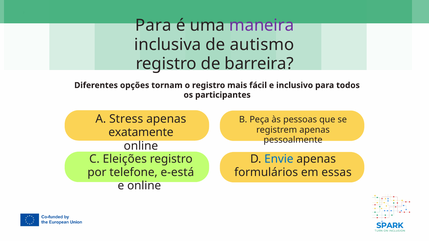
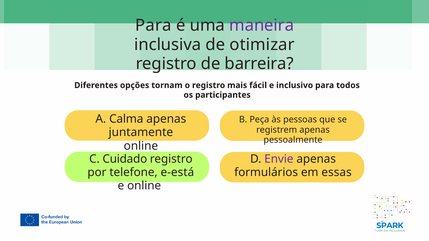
autismo: autismo -> otimizar
Stress: Stress -> Calma
exatamente: exatamente -> juntamente
Eleições: Eleições -> Cuidado
Envie colour: blue -> purple
